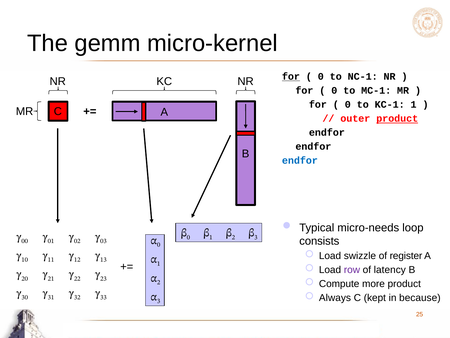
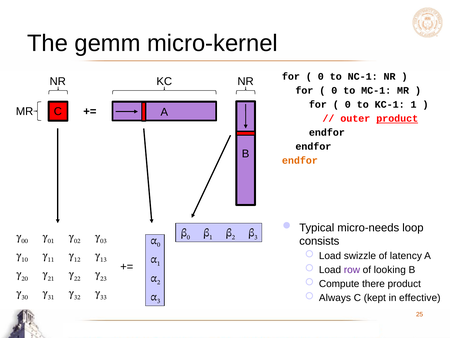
for at (291, 76) underline: present -> none
endfor at (300, 160) colour: blue -> orange
register: register -> latency
latency: latency -> looking
more: more -> there
because: because -> effective
